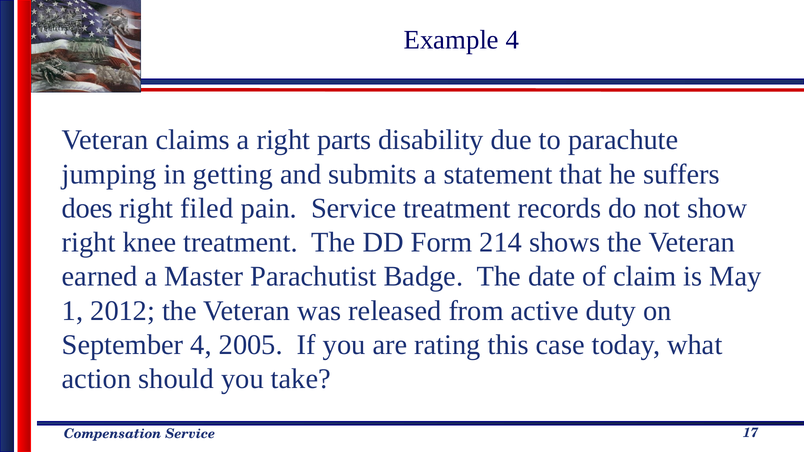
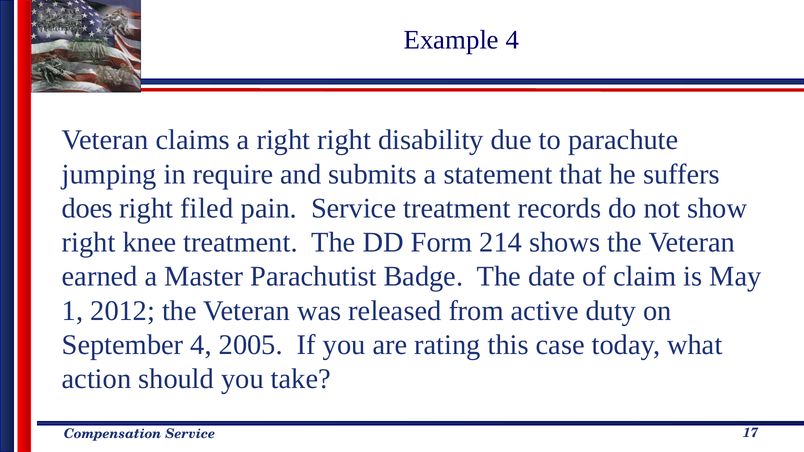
right parts: parts -> right
getting: getting -> require
